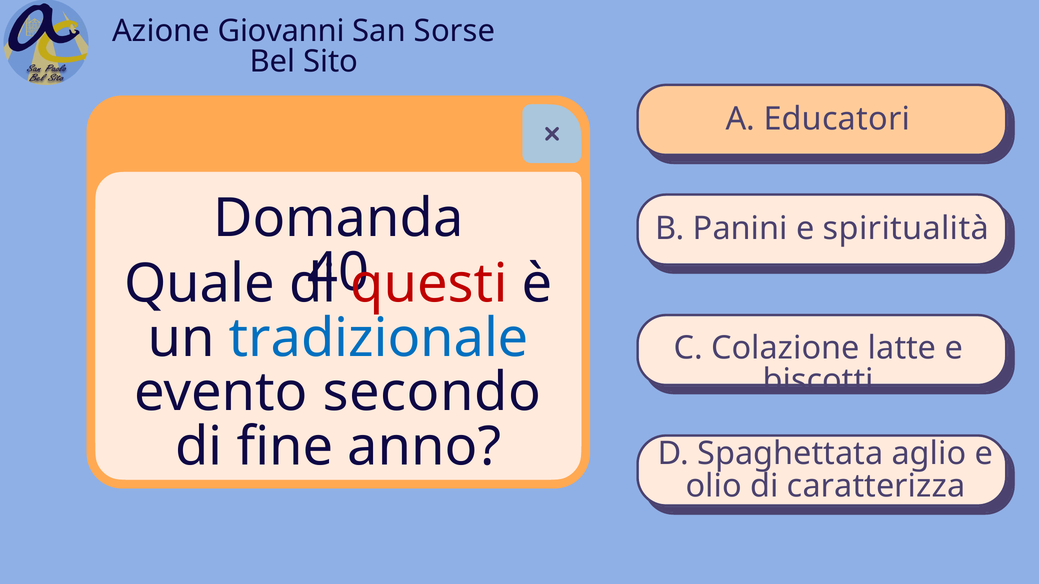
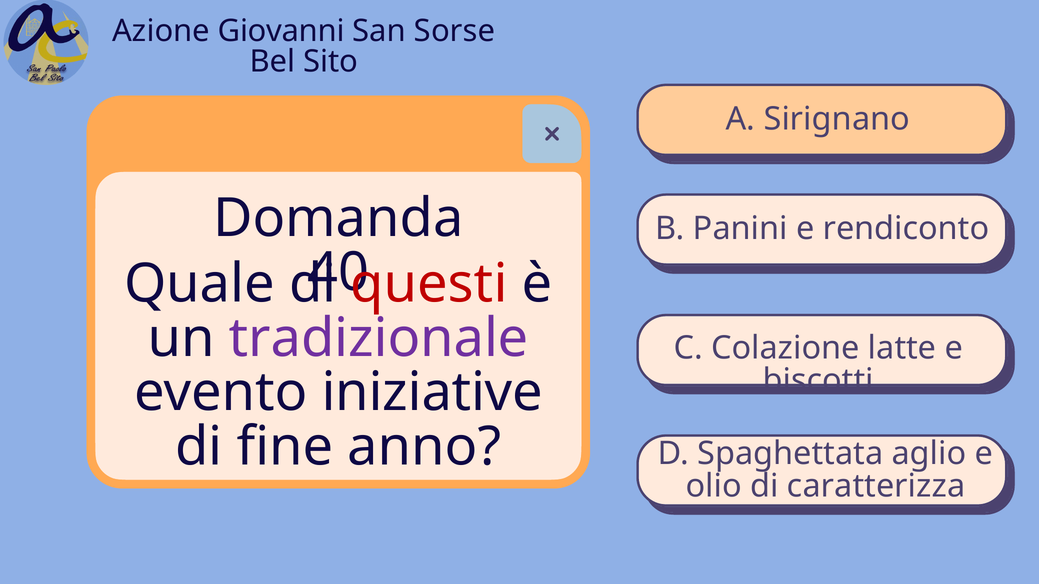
Educatori: Educatori -> Sirignano
spiritualità: spiritualità -> rendiconto
tradizionale colour: blue -> purple
secondo: secondo -> iniziative
